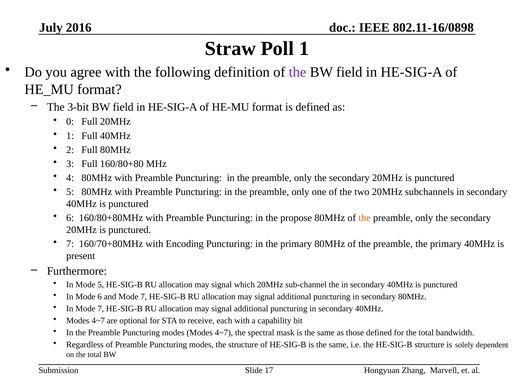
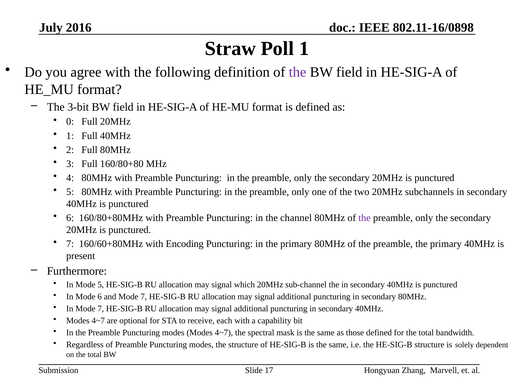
propose: propose -> channel
the at (365, 218) colour: orange -> purple
160/70+80MHz: 160/70+80MHz -> 160/60+80MHz
